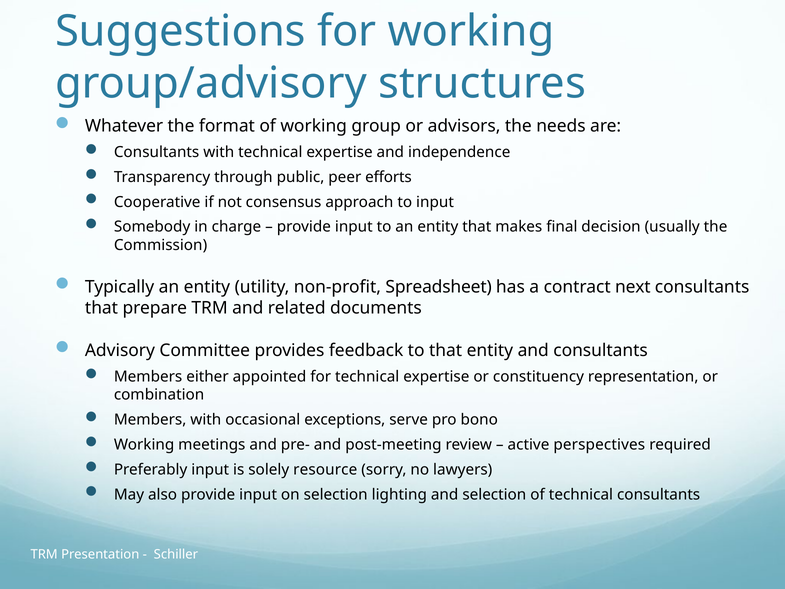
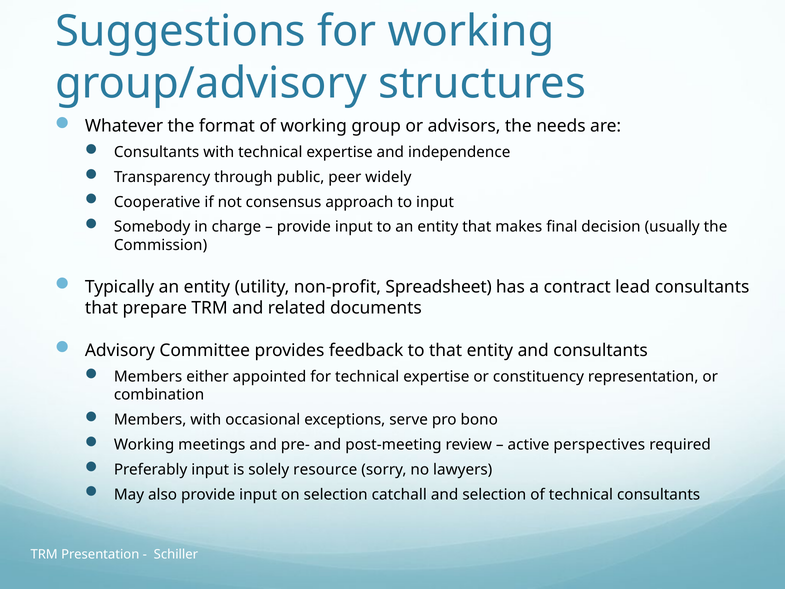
efforts: efforts -> widely
next: next -> lead
lighting: lighting -> catchall
